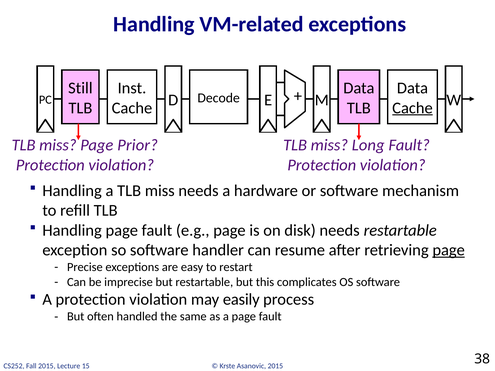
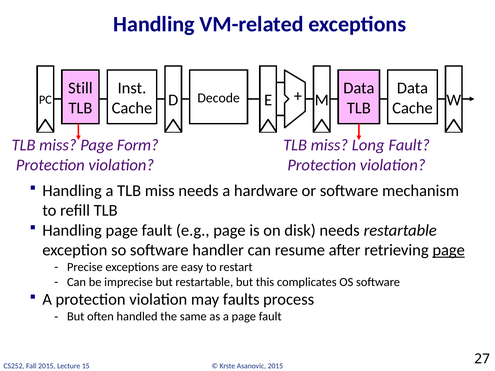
Cache at (412, 108) underline: present -> none
Prior: Prior -> Form
easily: easily -> faults
38: 38 -> 27
